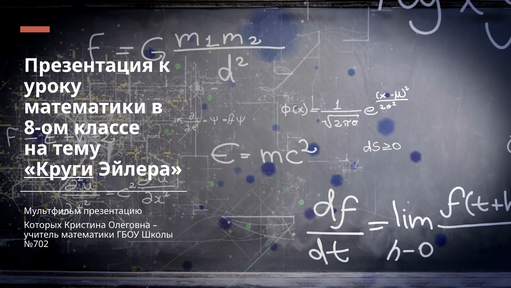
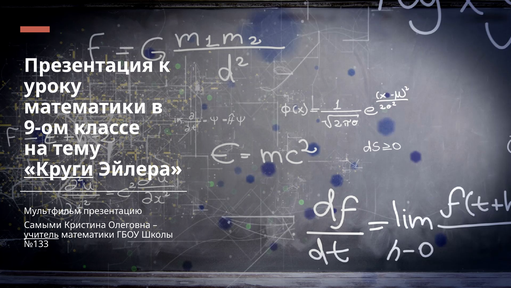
8-ом: 8-ом -> 9-ом
Которых: Которых -> Самыми
учитель underline: none -> present
№702: №702 -> №133
